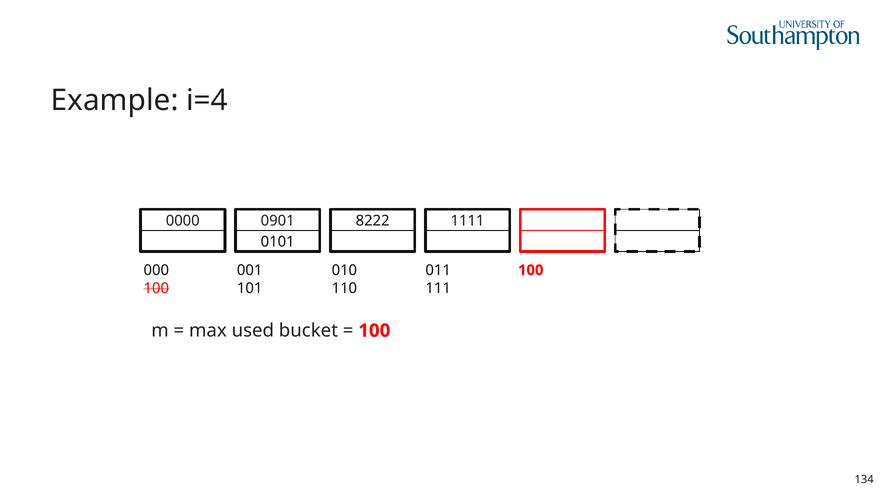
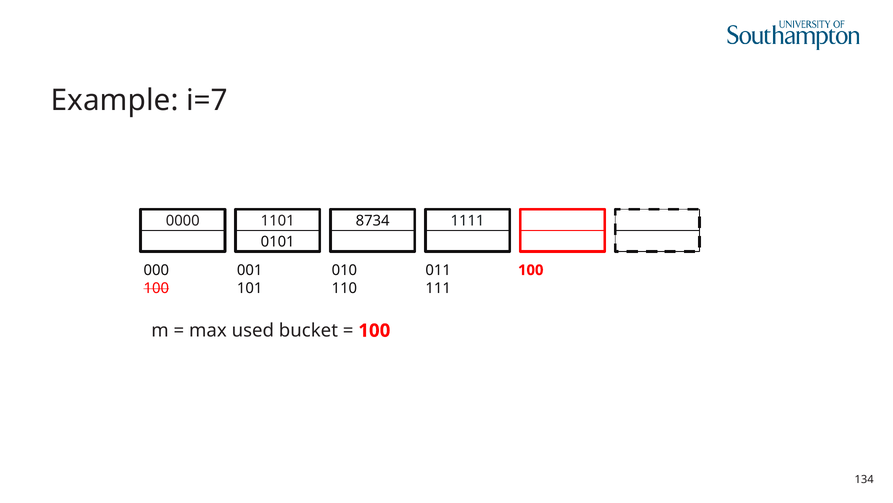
i=4: i=4 -> i=7
0901: 0901 -> 1101
8222: 8222 -> 8734
